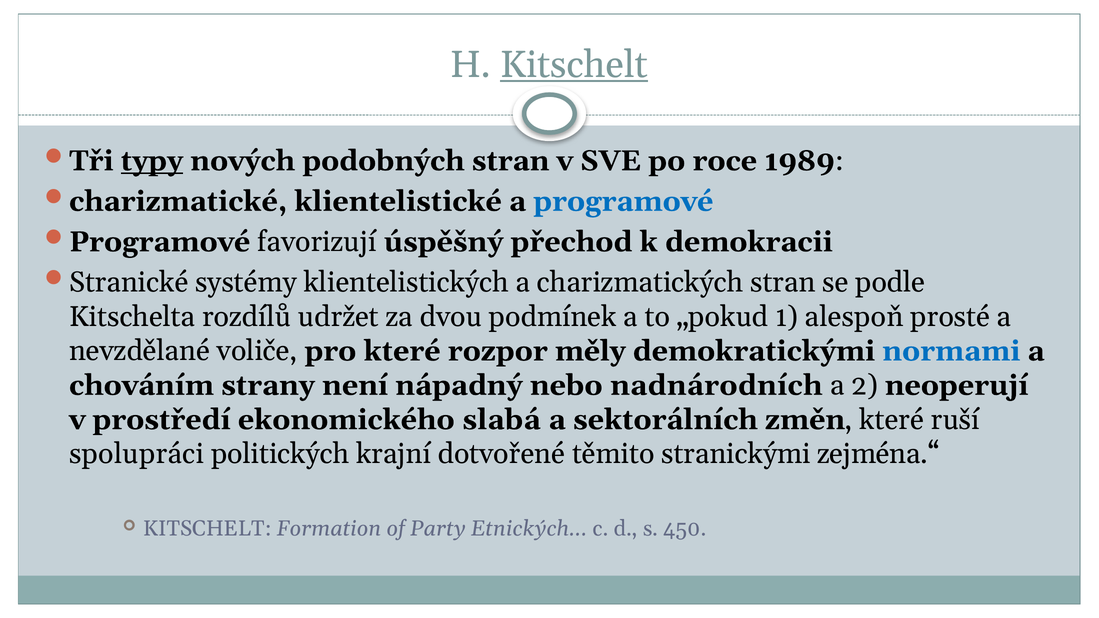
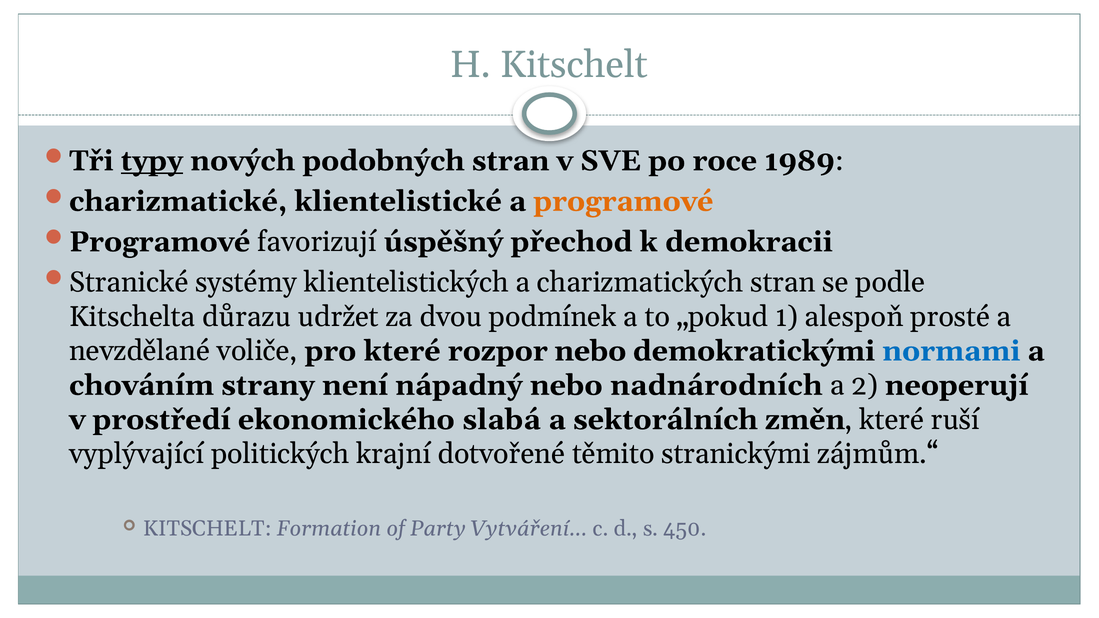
Kitschelt at (574, 65) underline: present -> none
programové at (623, 201) colour: blue -> orange
rozdílů: rozdílů -> důrazu
rozpor měly: měly -> nebo
spolupráci: spolupráci -> vyplývající
zejména.“: zejména.“ -> zájmům.“
Etnických: Etnických -> Vytváření
